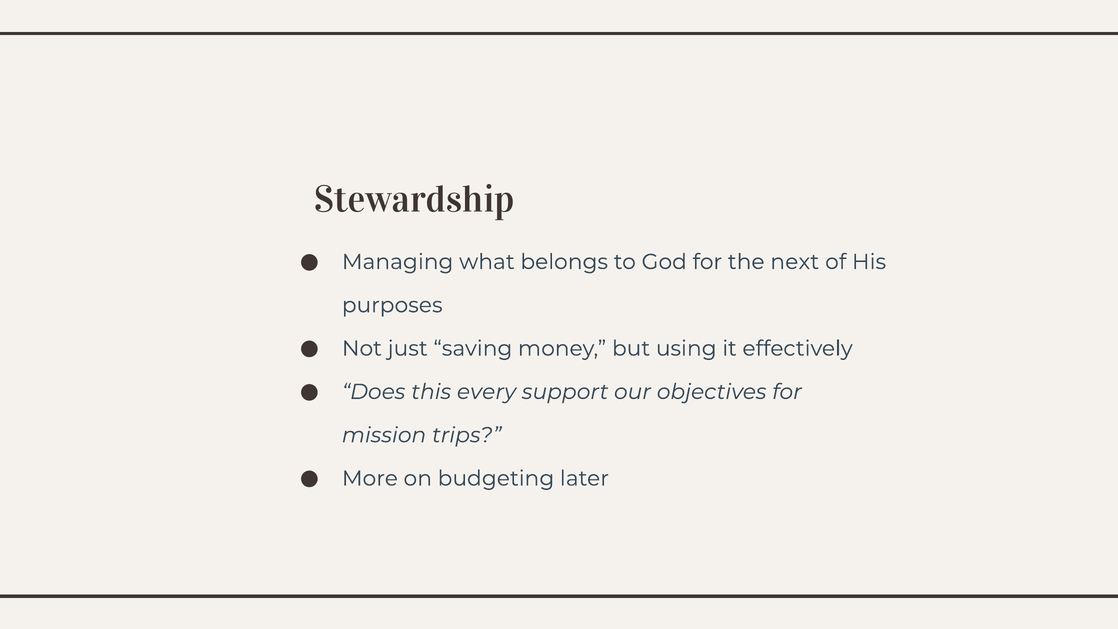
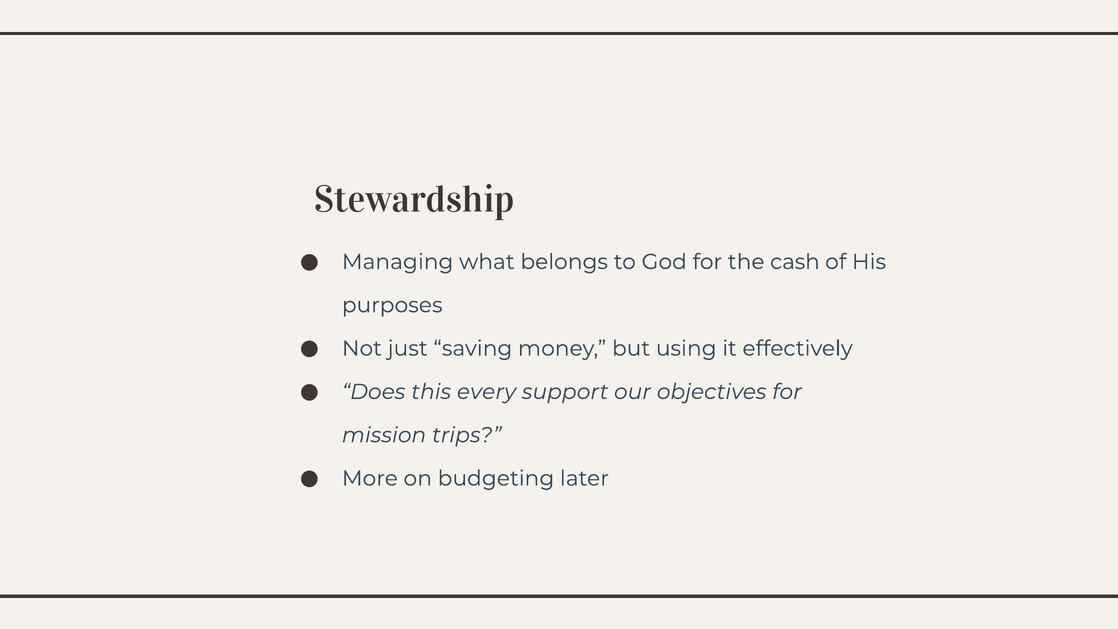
next: next -> cash
